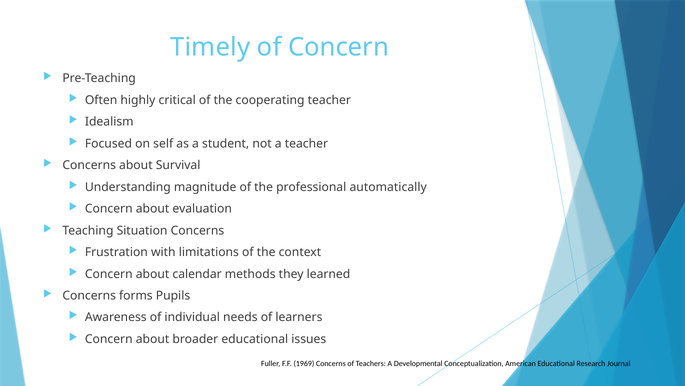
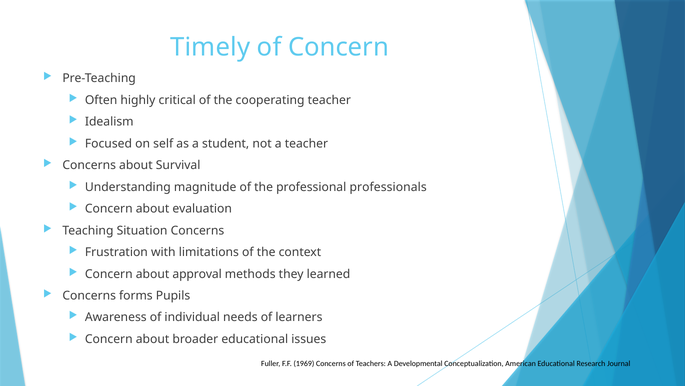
automatically: automatically -> professionals
calendar: calendar -> approval
